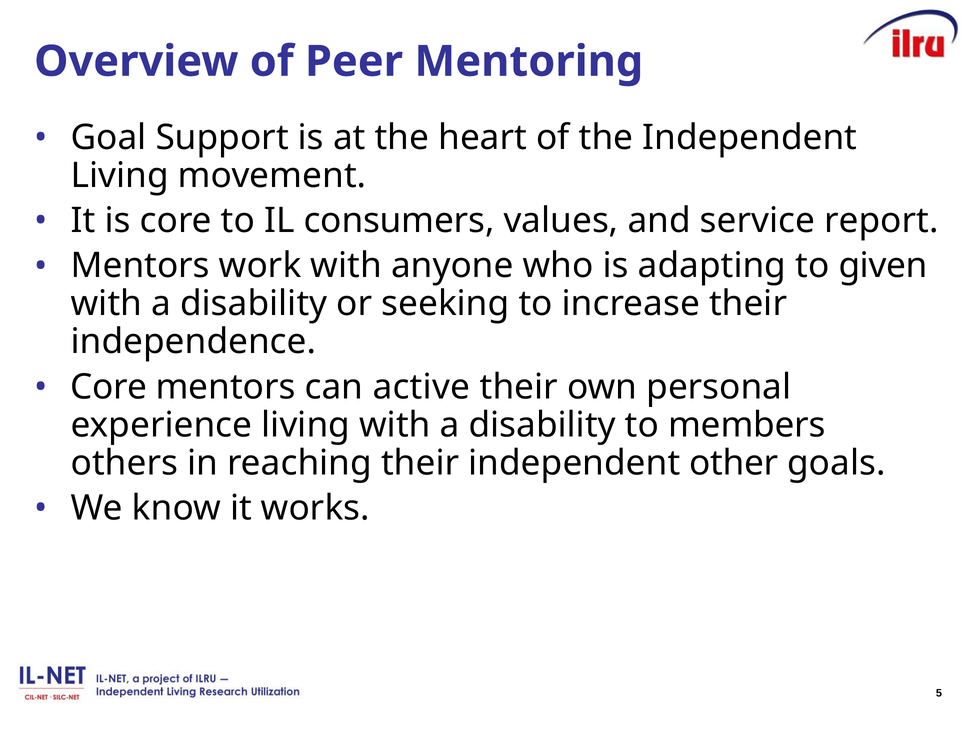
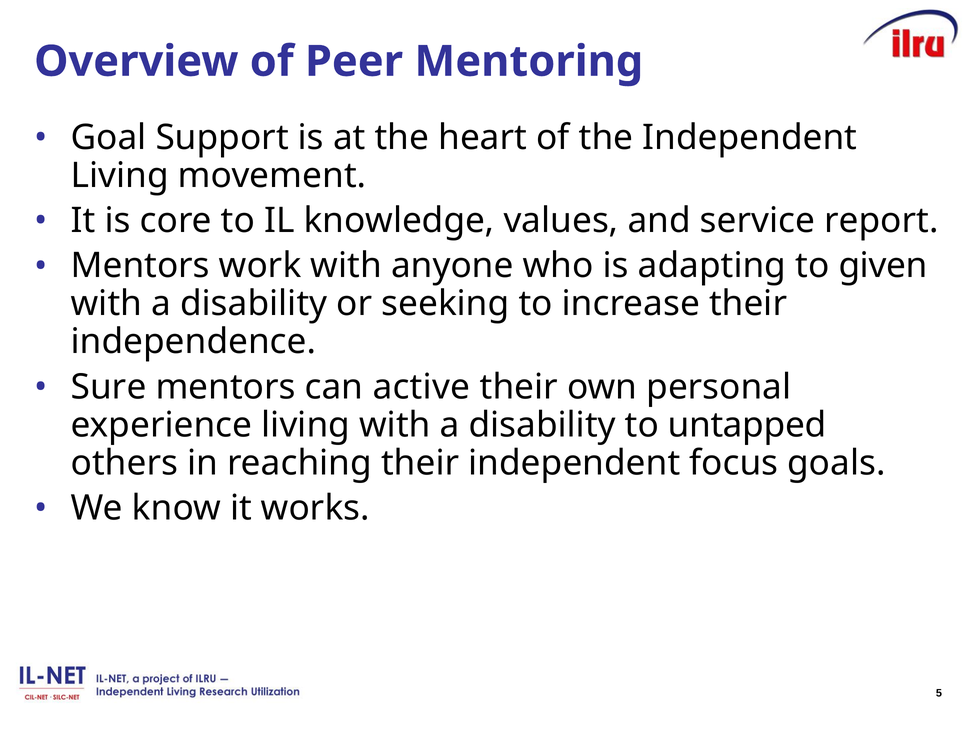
consumers: consumers -> knowledge
Core at (109, 387): Core -> Sure
members: members -> untapped
other: other -> focus
